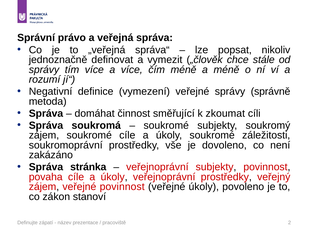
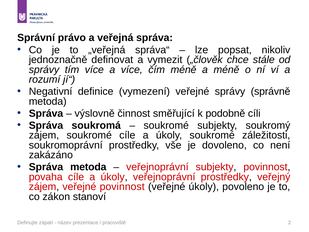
domáhat: domáhat -> výslovně
zkoumat: zkoumat -> podobně
Správa stránka: stránka -> metoda
